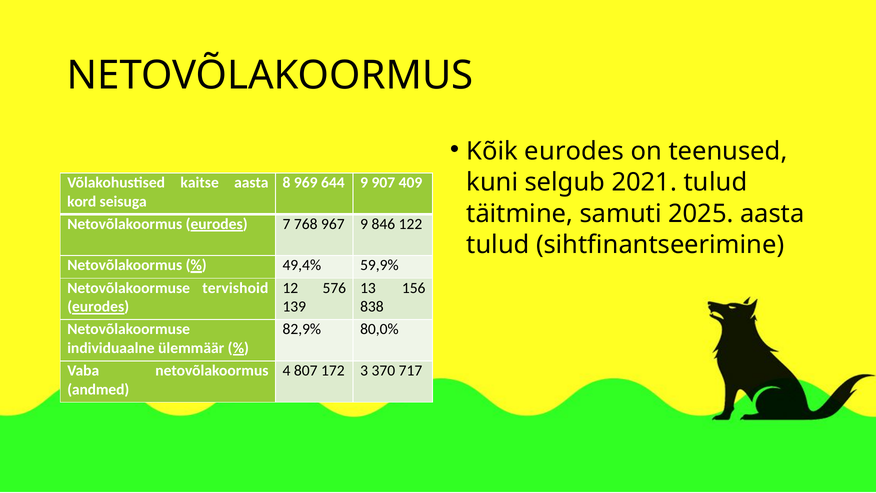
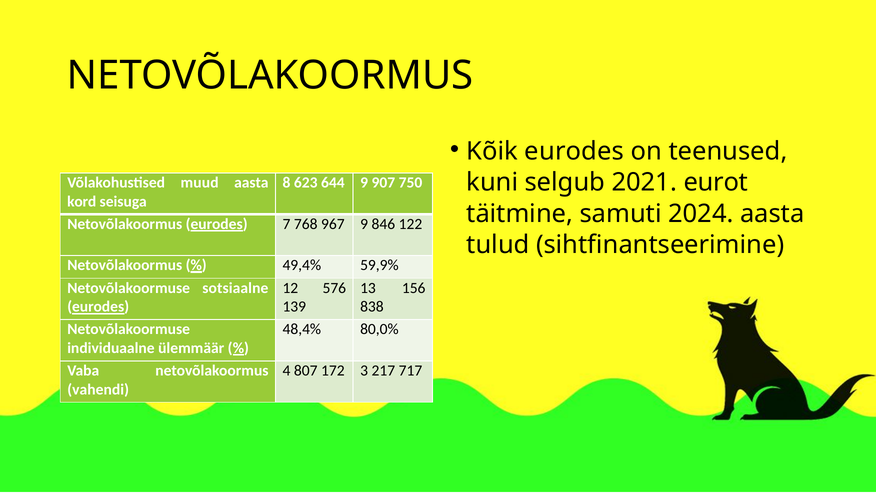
2021 tulud: tulud -> eurot
kaitse: kaitse -> muud
969: 969 -> 623
409: 409 -> 750
2025: 2025 -> 2024
tervishoid: tervishoid -> sotsiaalne
82,9%: 82,9% -> 48,4%
370: 370 -> 217
andmed: andmed -> vahendi
